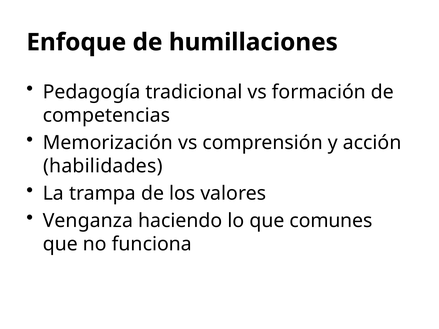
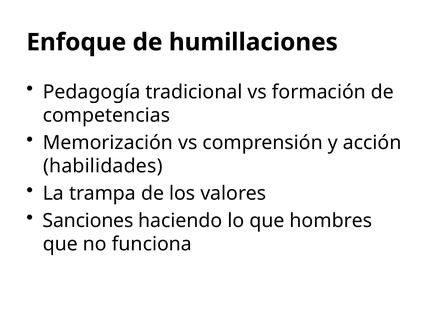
Venganza: Venganza -> Sanciones
comunes: comunes -> hombres
